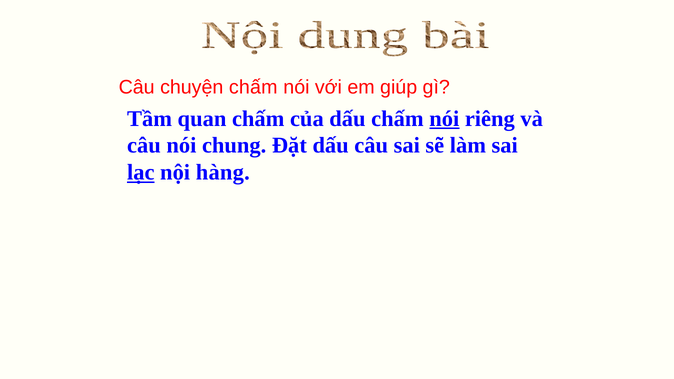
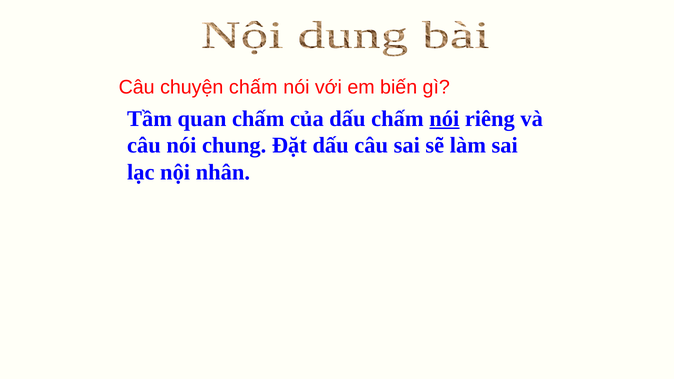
giúp: giúp -> biến
lạc underline: present -> none
hàng: hàng -> nhân
